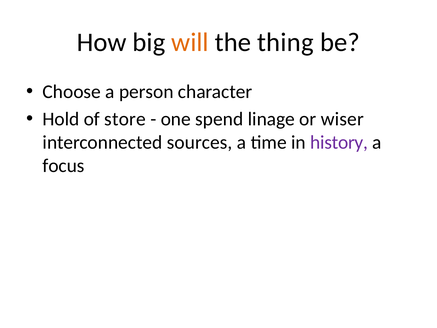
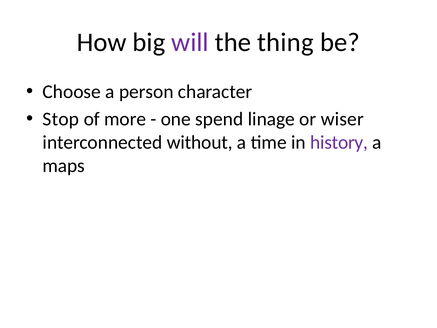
will colour: orange -> purple
Hold: Hold -> Stop
store: store -> more
sources: sources -> without
focus: focus -> maps
